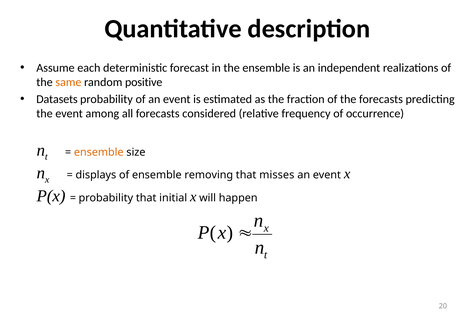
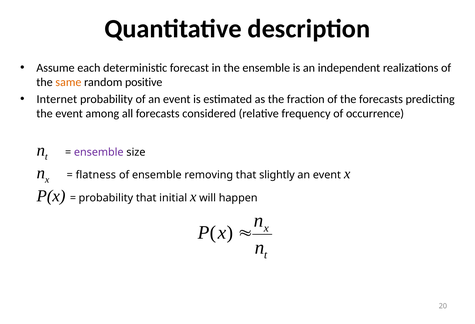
Datasets: Datasets -> Internet
ensemble at (99, 152) colour: orange -> purple
displays: displays -> flatness
misses: misses -> slightly
